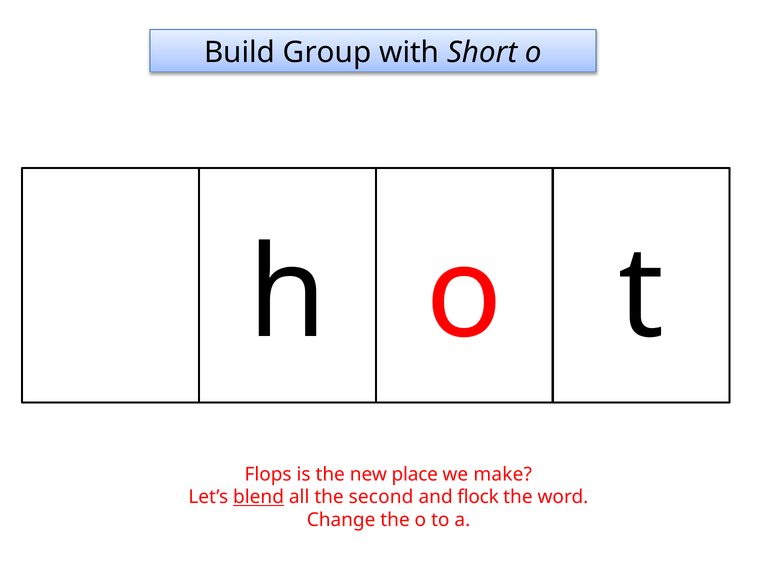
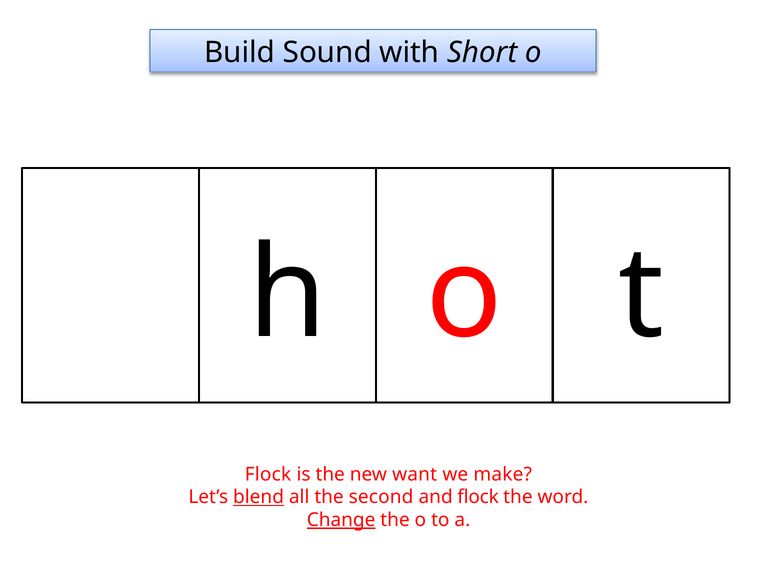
Group: Group -> Sound
Flops at (268, 474): Flops -> Flock
place: place -> want
Change underline: none -> present
